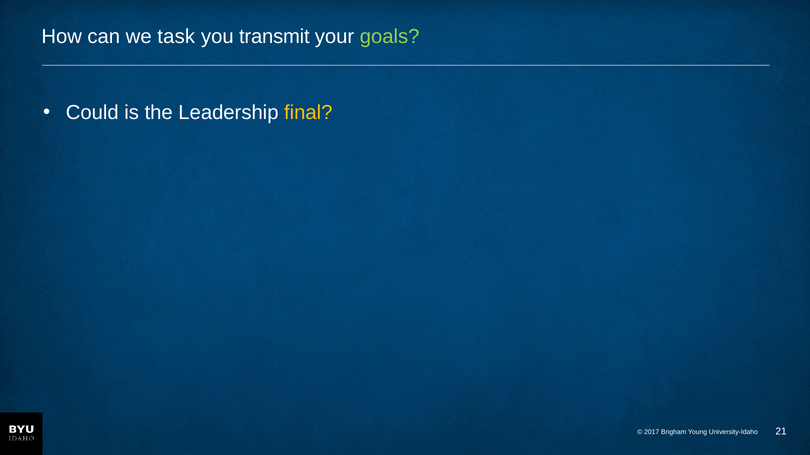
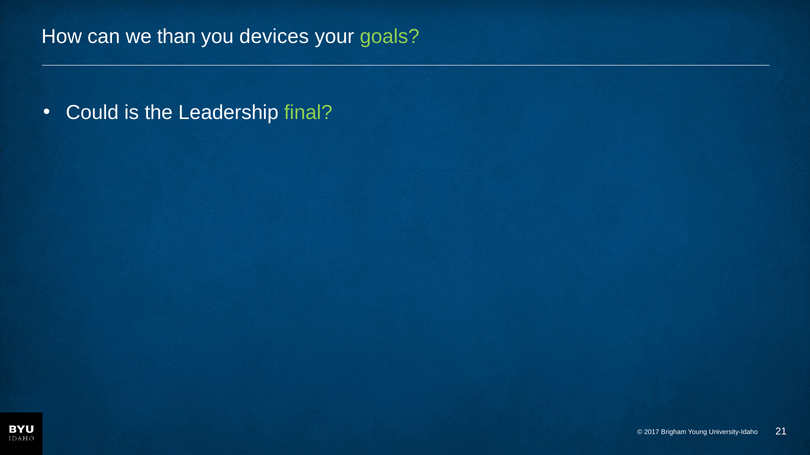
task: task -> than
transmit: transmit -> devices
final colour: yellow -> light green
